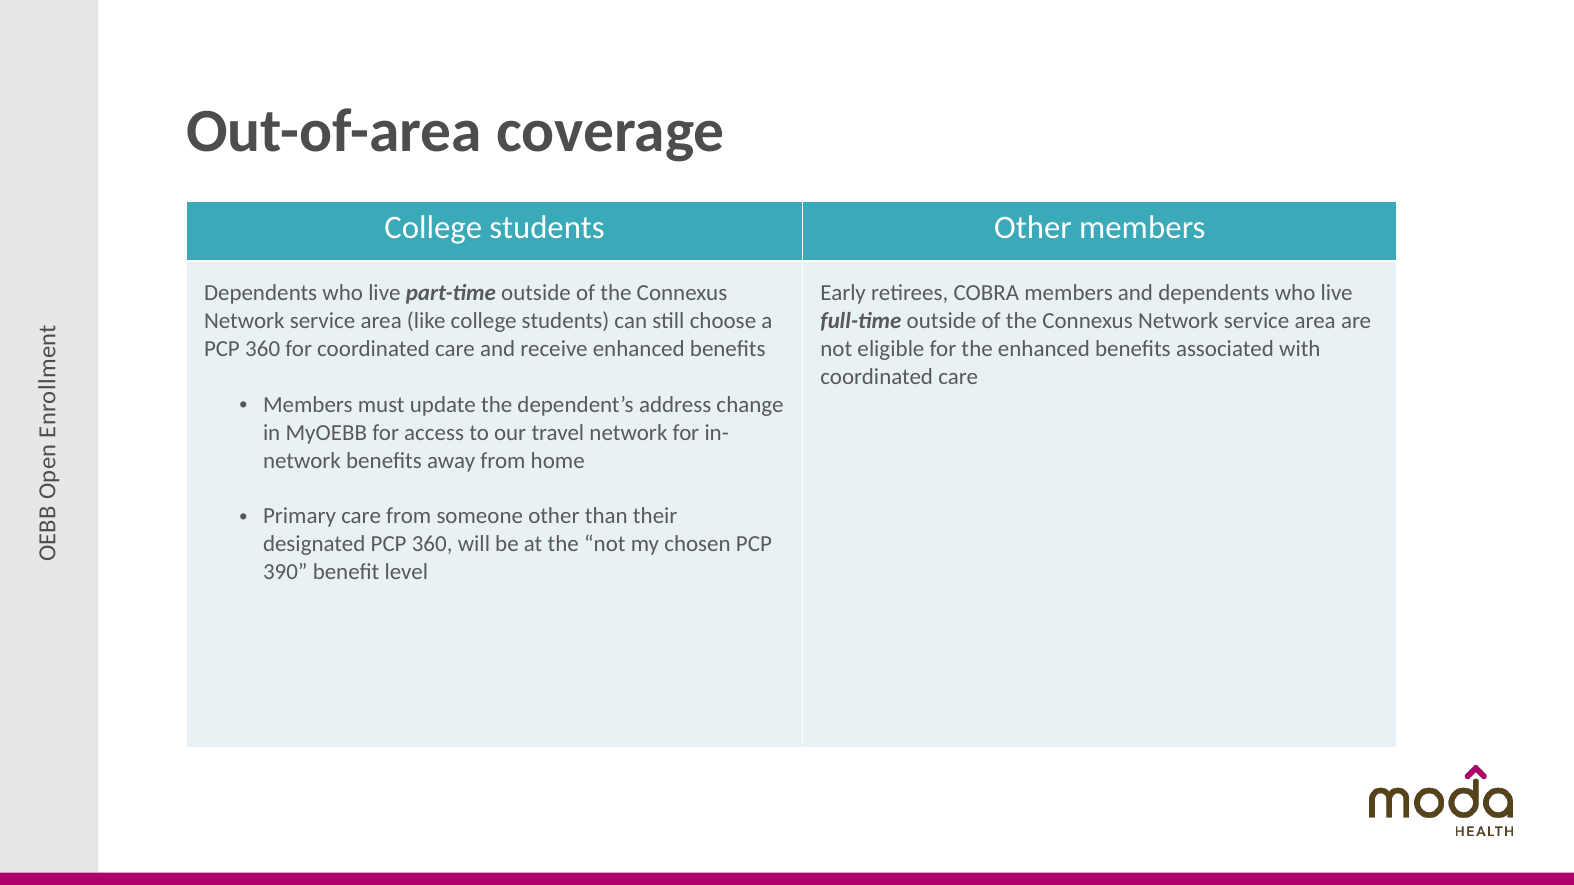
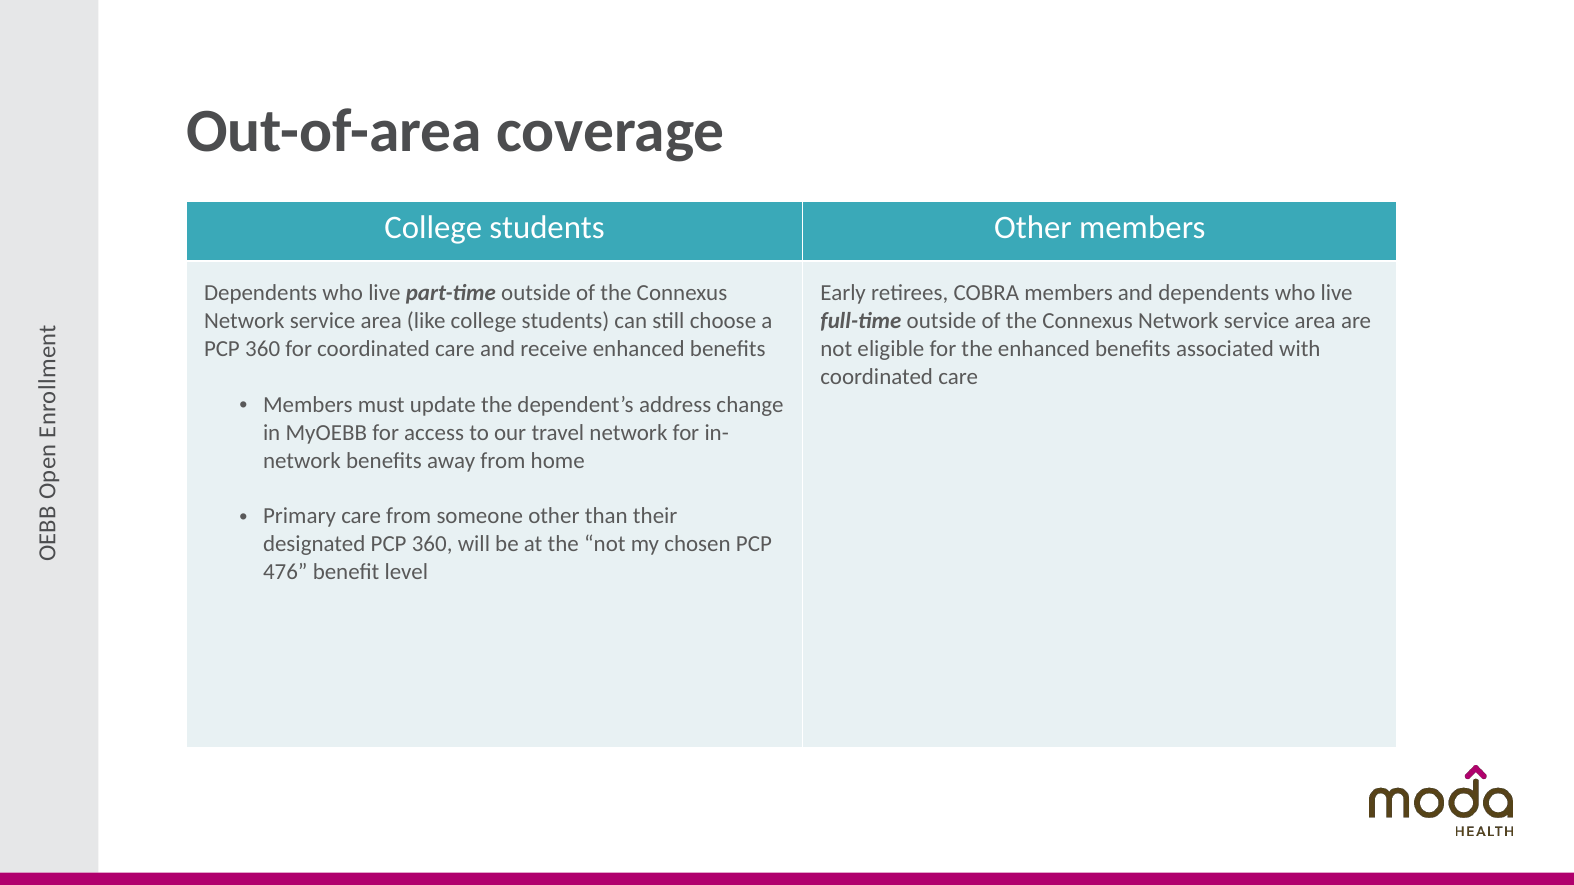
390: 390 -> 476
